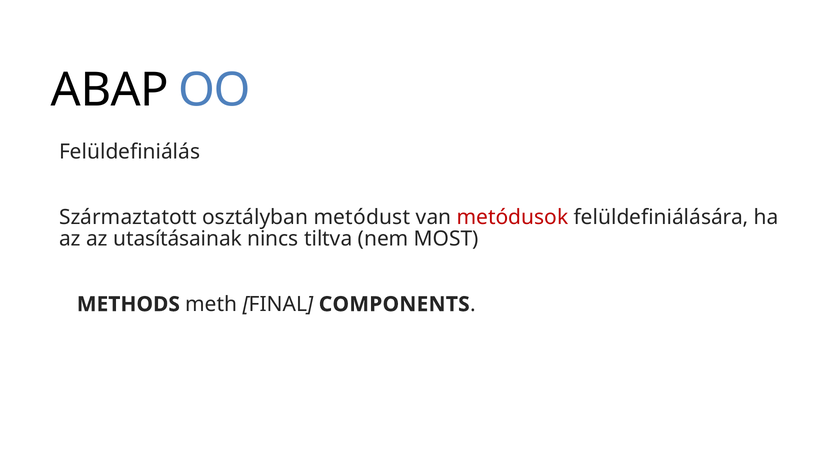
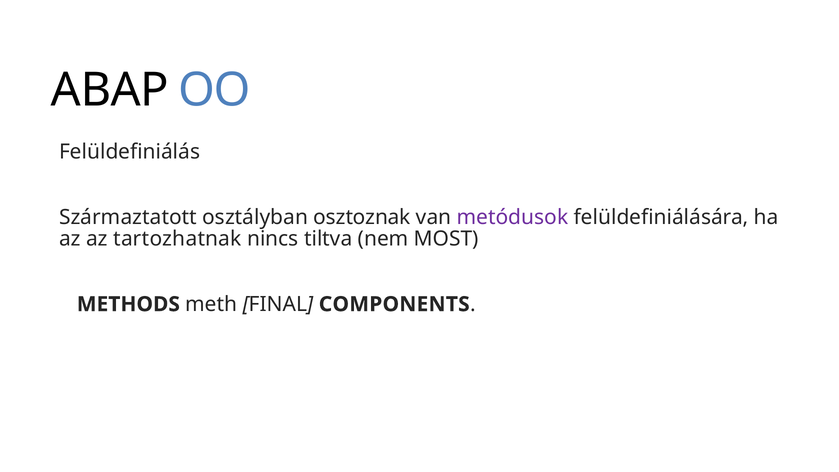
metódust: metódust -> osztoznak
metódusok colour: red -> purple
utasításainak: utasításainak -> tartozhatnak
